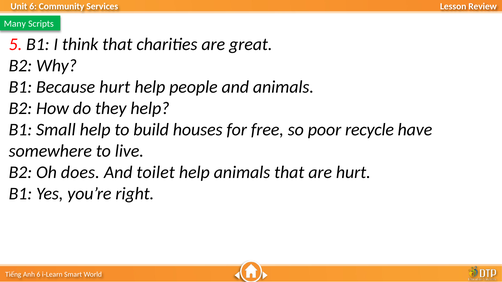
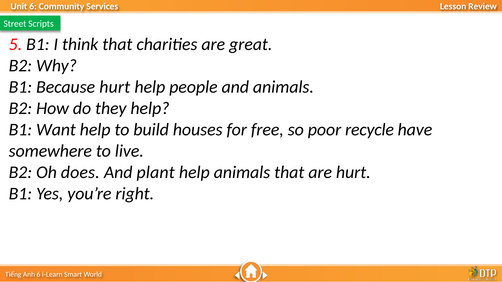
Many: Many -> Street
Small: Small -> Want
toilet: toilet -> plant
